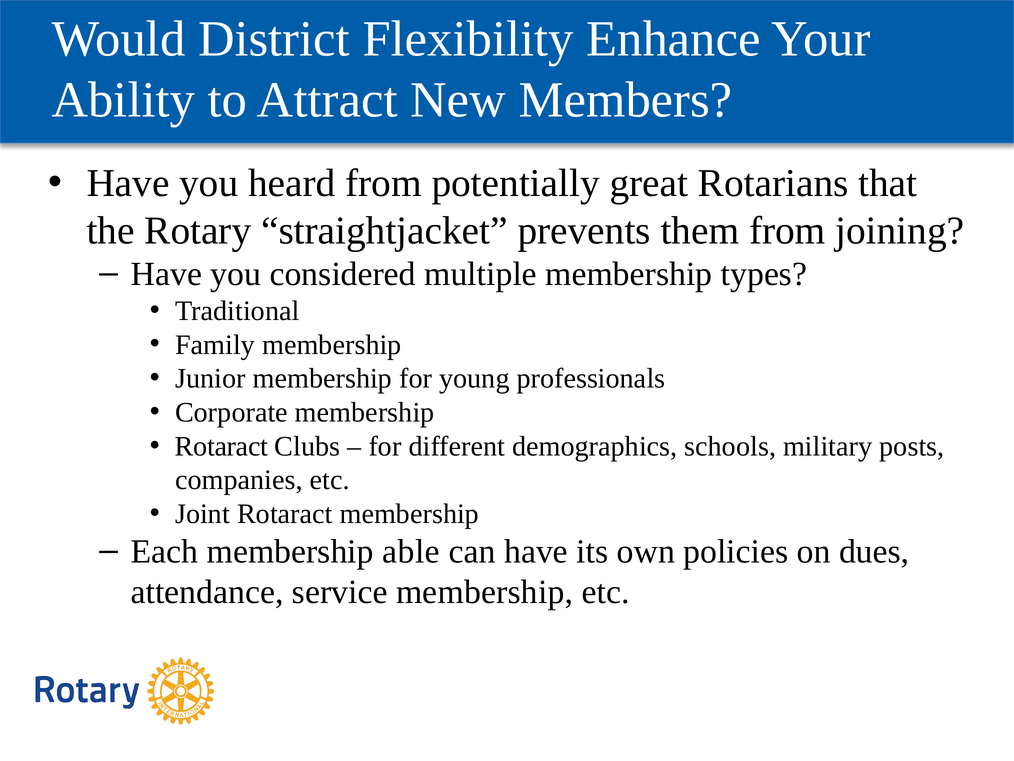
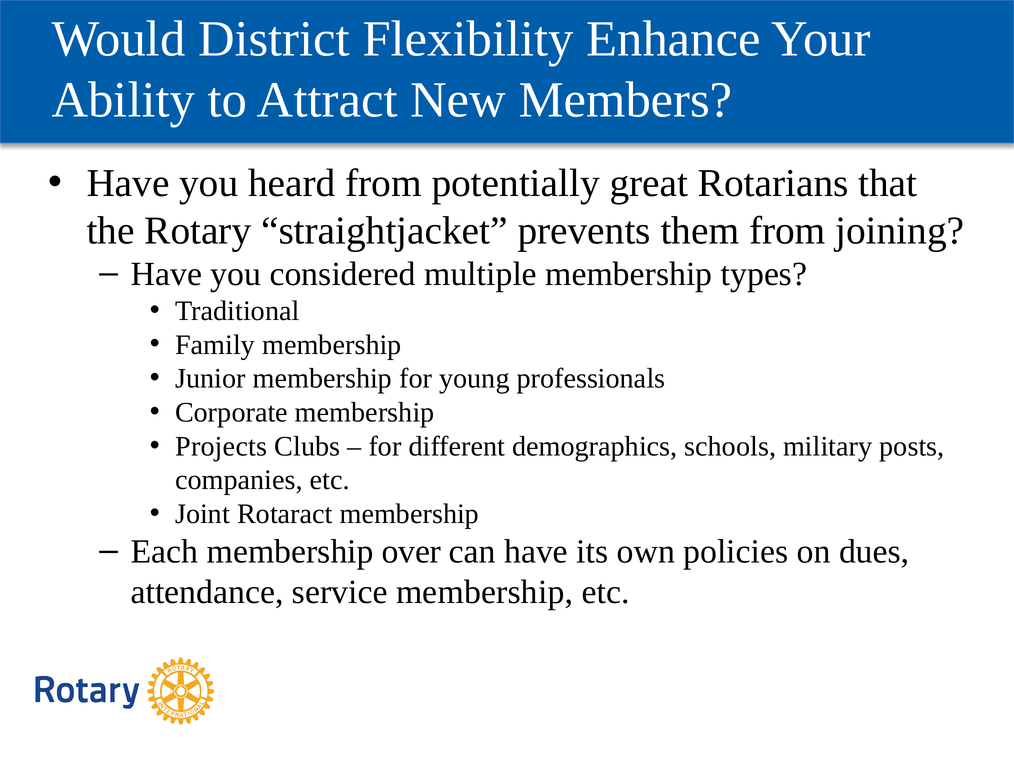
Rotaract at (222, 446): Rotaract -> Projects
able: able -> over
